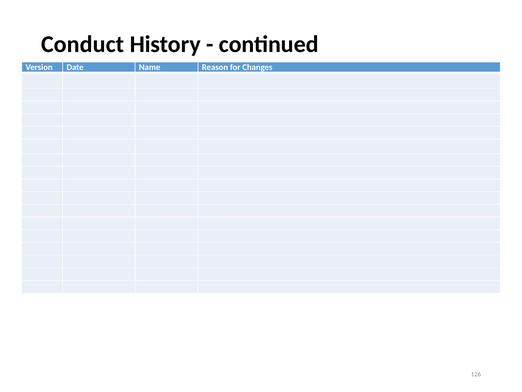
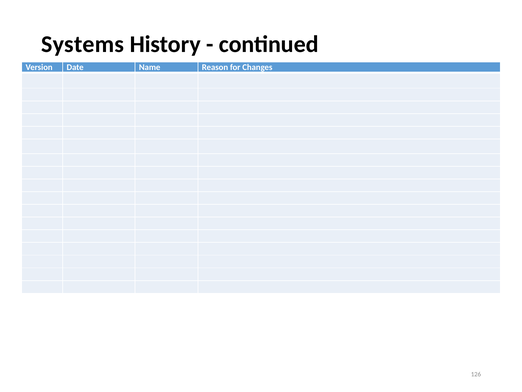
Conduct: Conduct -> Systems
